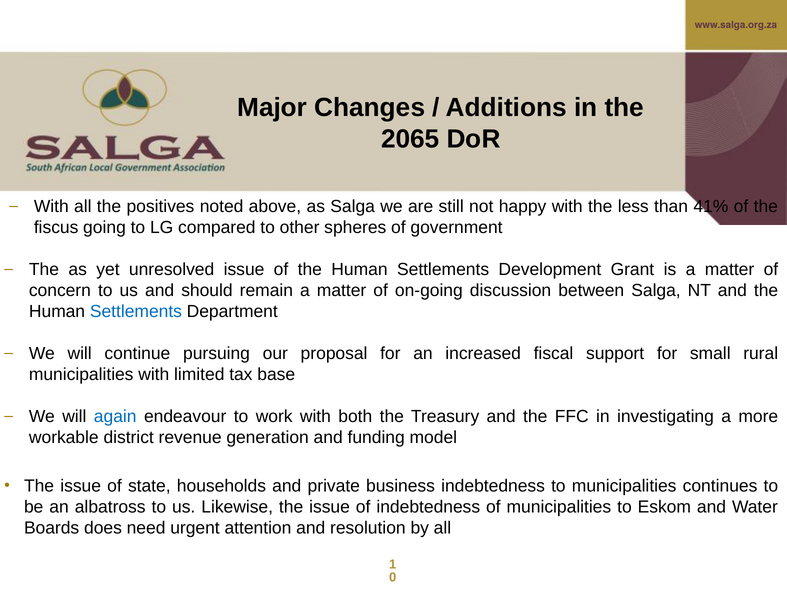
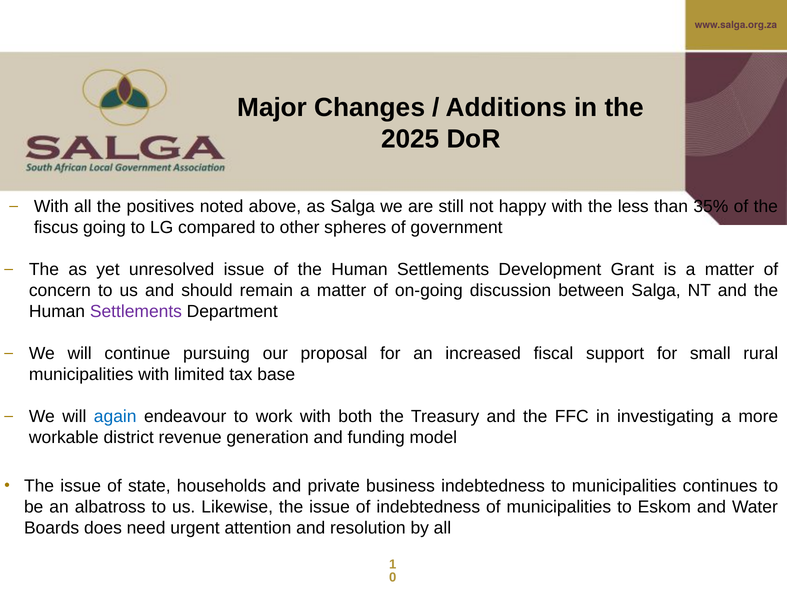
2065: 2065 -> 2025
41%: 41% -> 35%
Settlements at (136, 311) colour: blue -> purple
